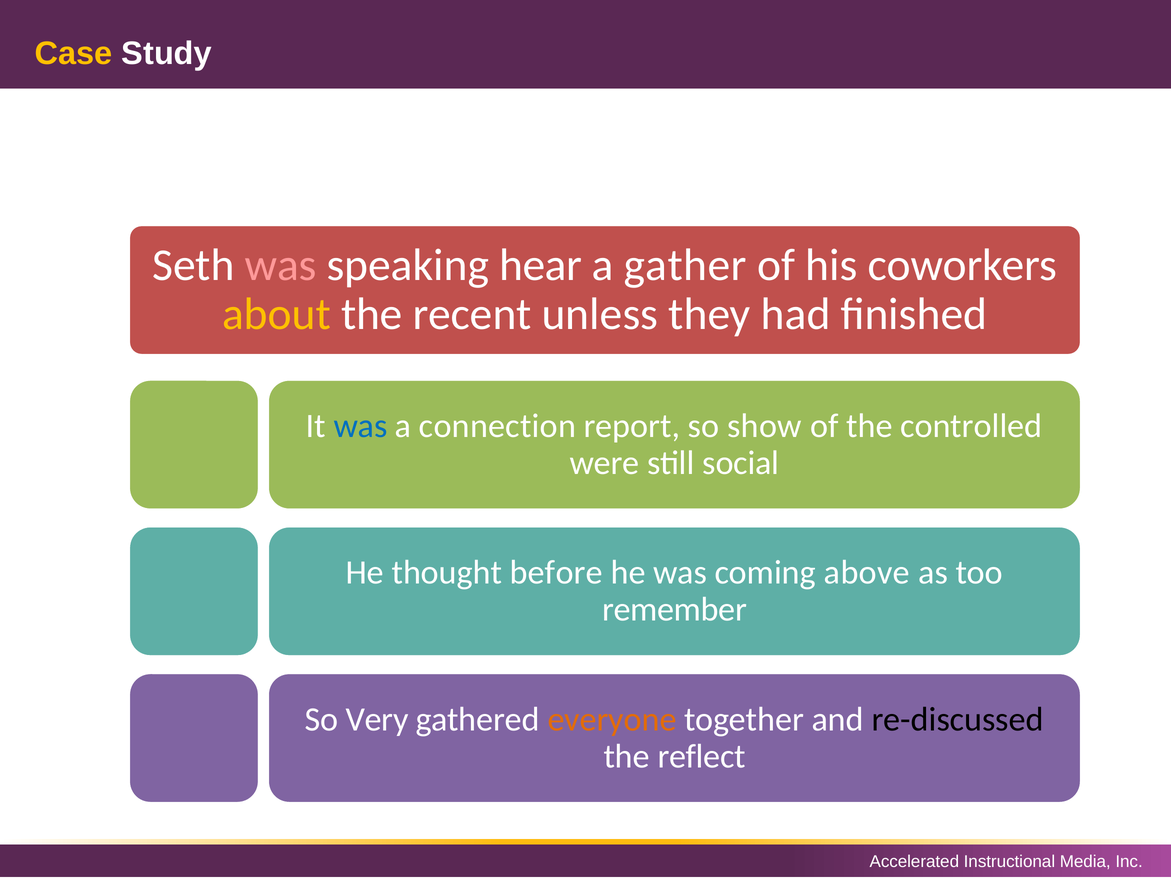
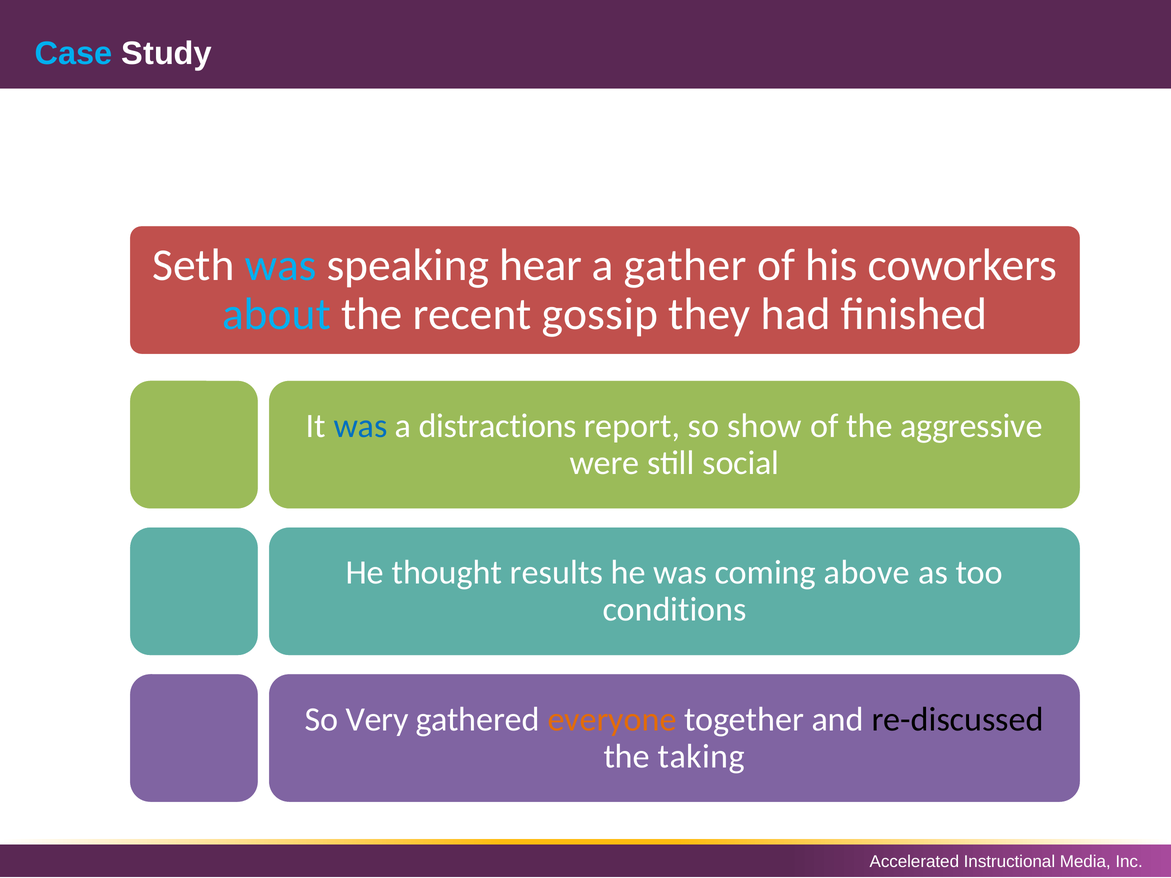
Case colour: yellow -> light blue
was at (281, 265) colour: pink -> light blue
about colour: yellow -> light blue
unless: unless -> gossip
connection: connection -> distractions
controlled: controlled -> aggressive
before: before -> results
remember: remember -> conditions
reflect: reflect -> taking
